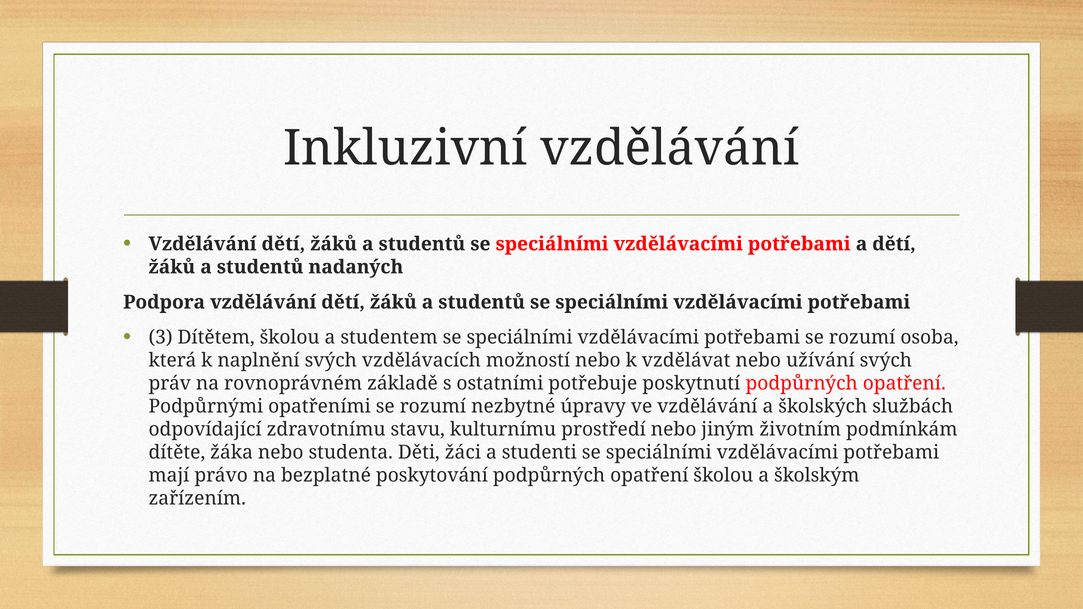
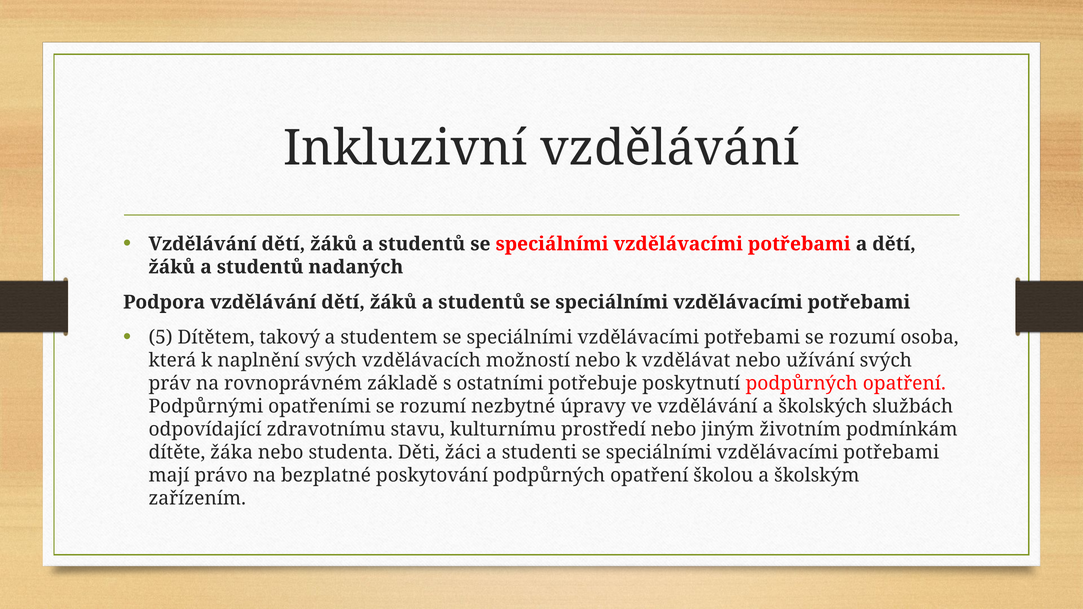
3: 3 -> 5
Dítětem školou: školou -> takový
